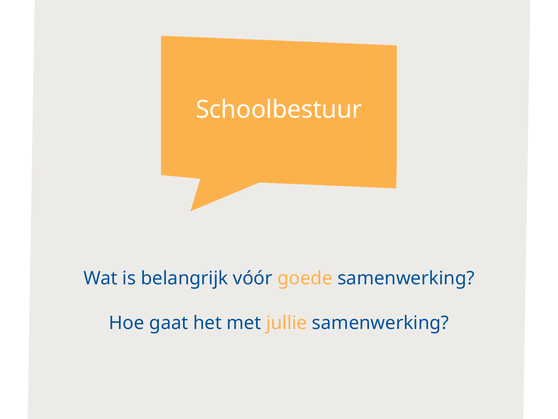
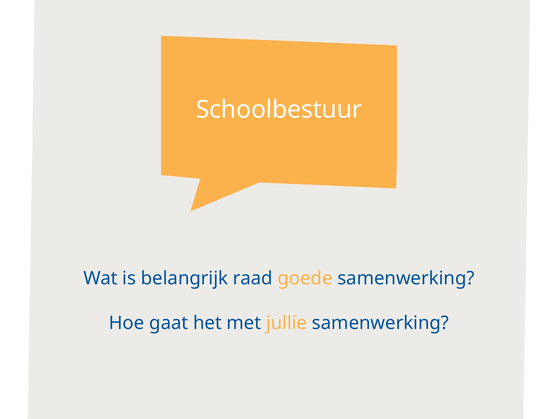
vóór: vóór -> raad
